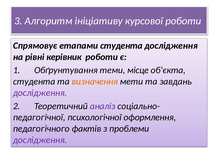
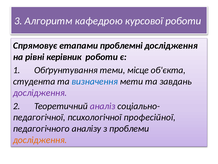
ініціативу: ініціативу -> кафедрою
етапами студента: студента -> проблемні
визначення colour: orange -> blue
оформлення: оформлення -> професійної
фактів: фактів -> аналізу
дослідження at (40, 140) colour: purple -> orange
